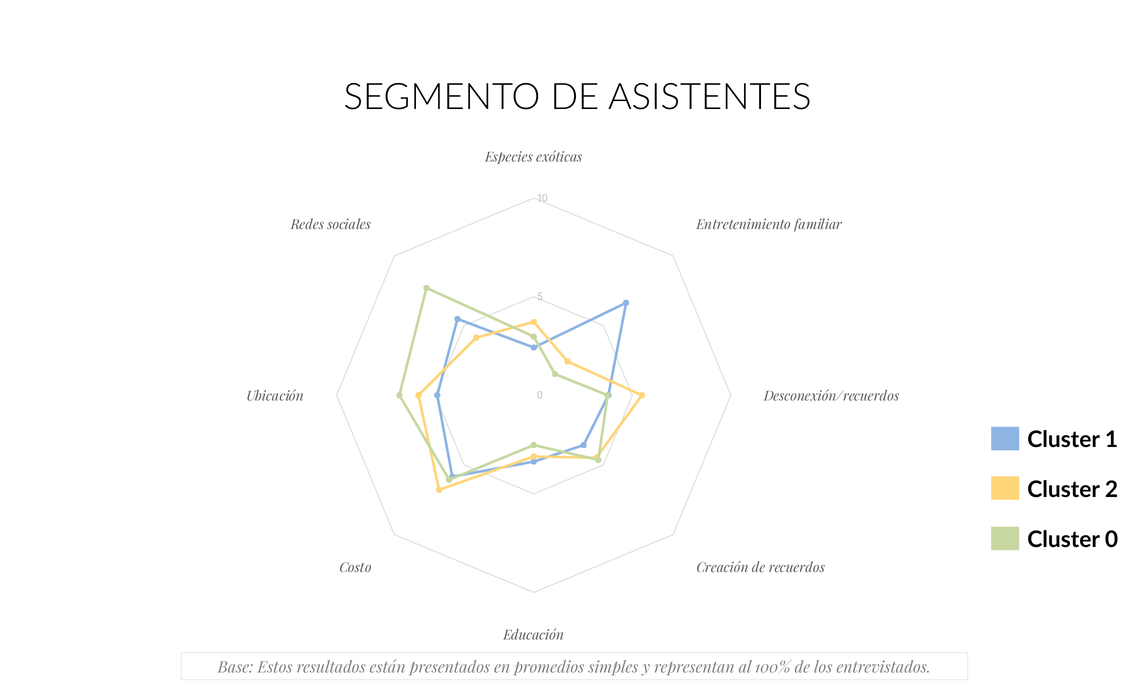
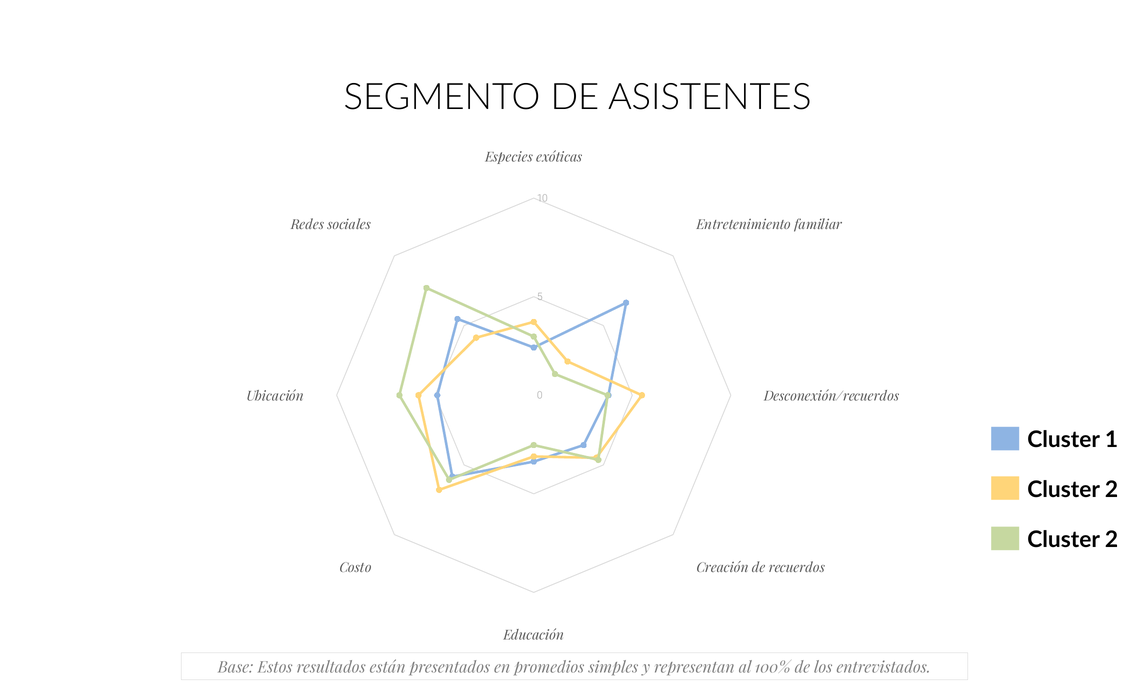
0 at (1112, 540): 0 -> 2
